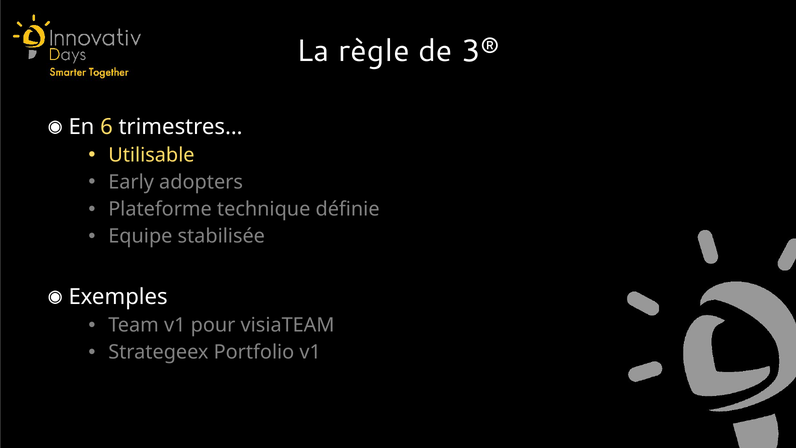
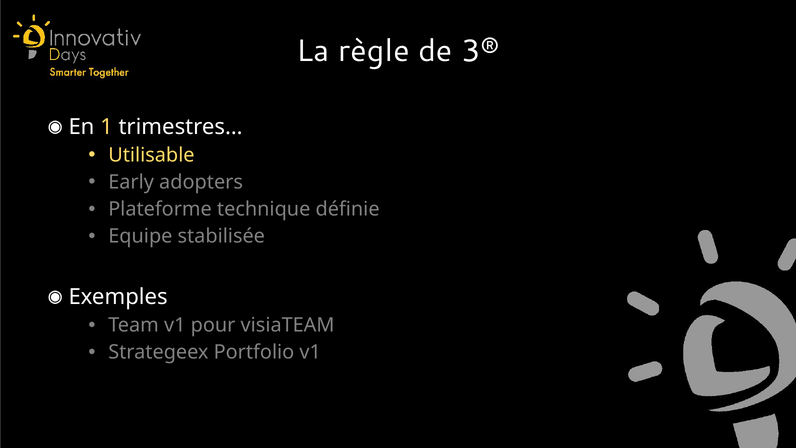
6: 6 -> 1
